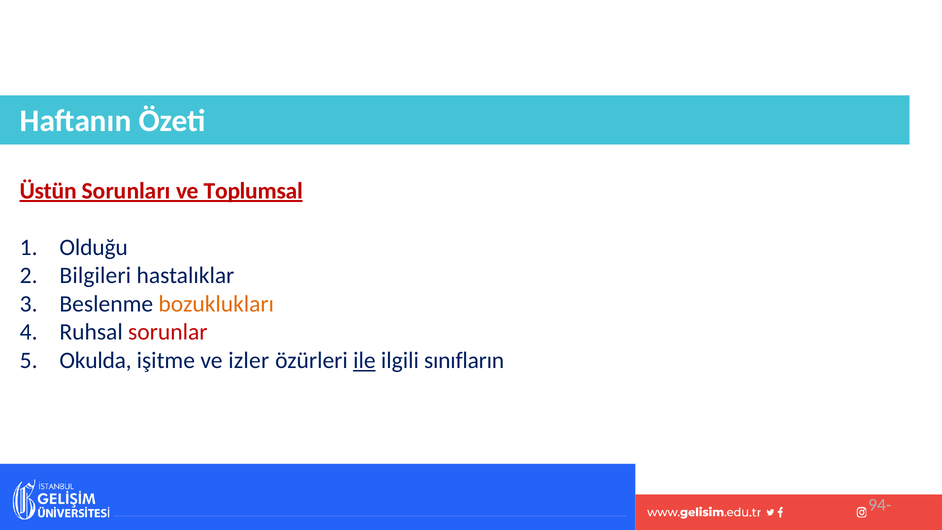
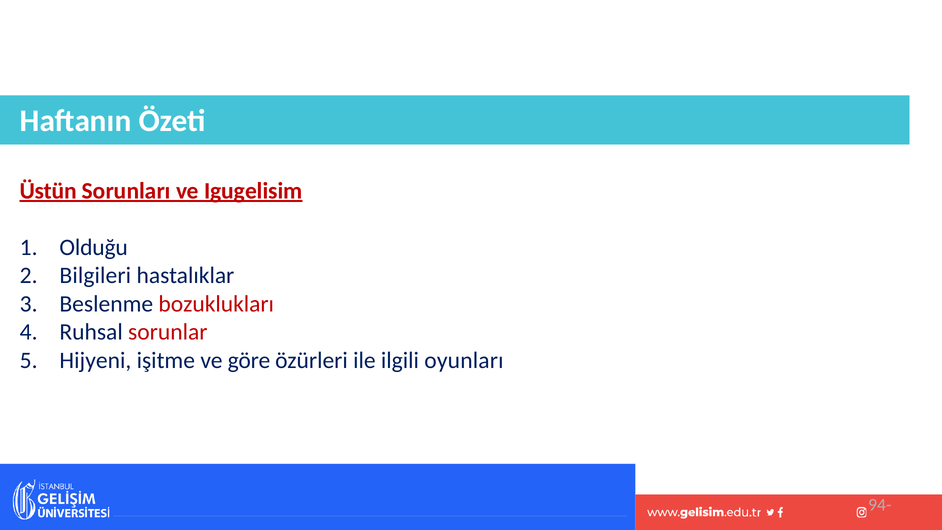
Toplumsal: Toplumsal -> Igugelisim
bozuklukları colour: orange -> red
Okulda: Okulda -> Hijyeni
izler: izler -> göre
ile underline: present -> none
sınıfların: sınıfların -> oyunları
